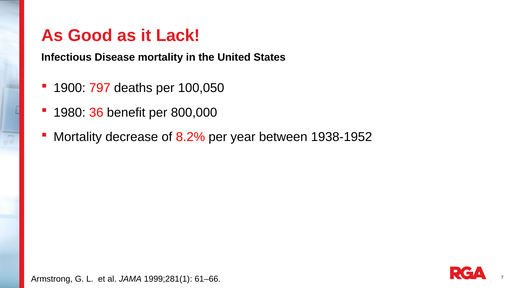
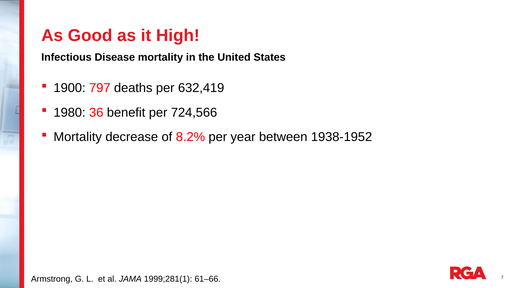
Lack: Lack -> High
100,050: 100,050 -> 632,419
800,000: 800,000 -> 724,566
